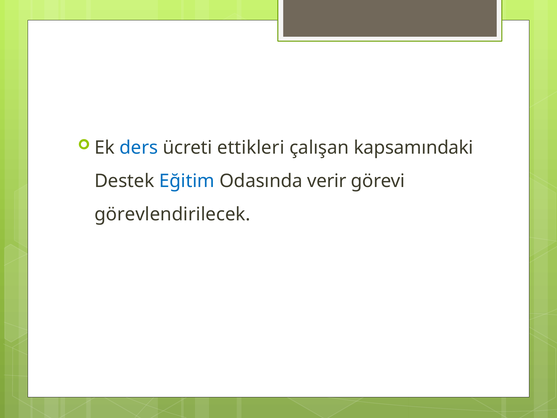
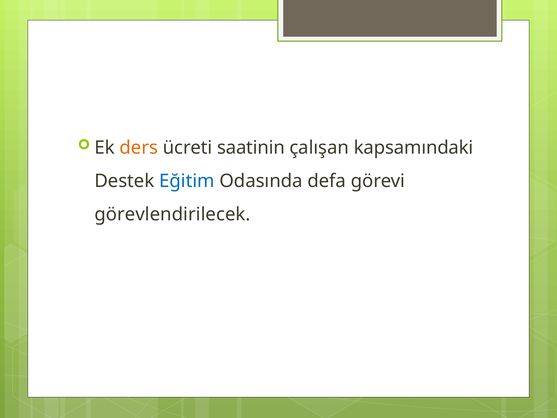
ders colour: blue -> orange
ettikleri: ettikleri -> saatinin
verir: verir -> defa
